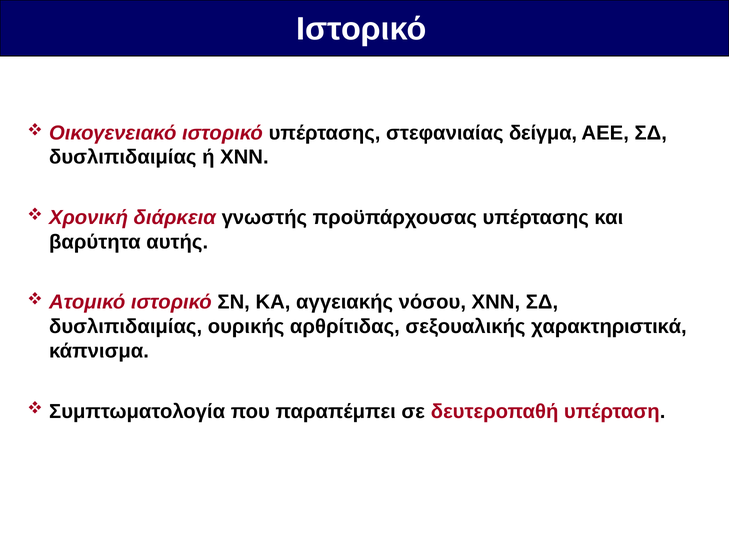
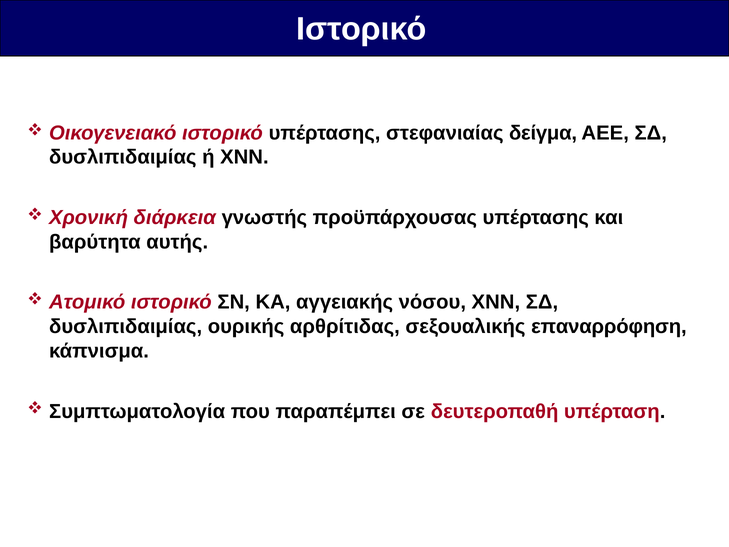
χαρακτηριστικά: χαρακτηριστικά -> επαναρρόφηση
